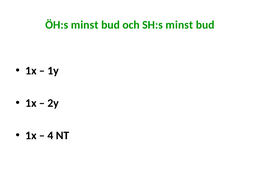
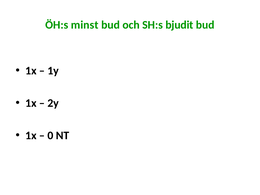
SH:s minst: minst -> bjudit
4: 4 -> 0
